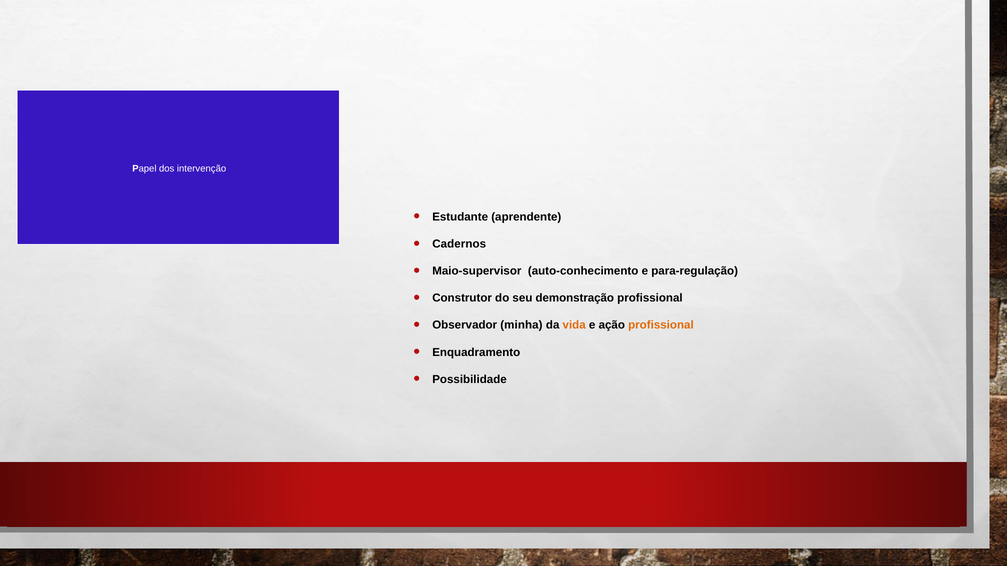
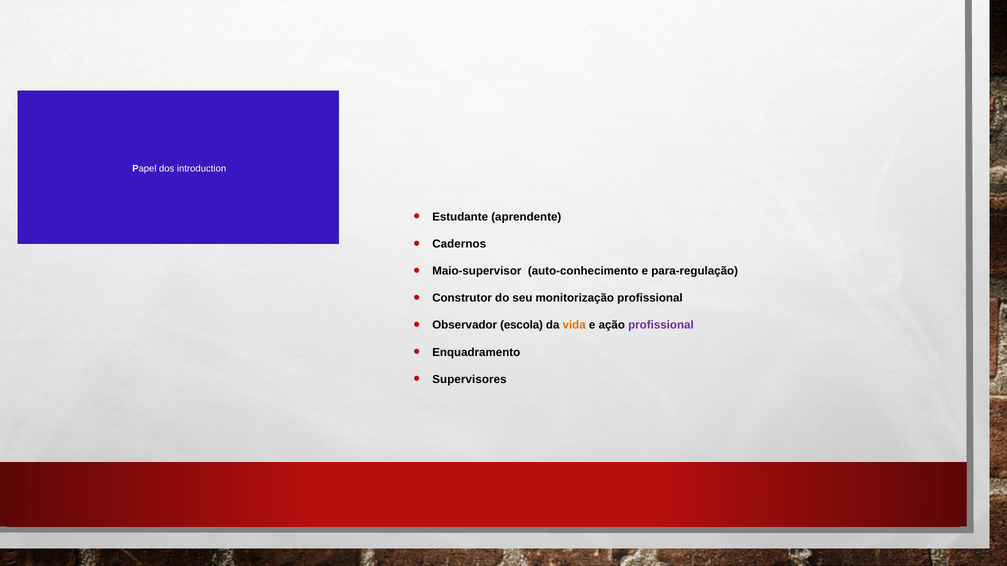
intervenção: intervenção -> introduction
demonstração: demonstração -> monitorização
minha: minha -> escola
profissional at (661, 325) colour: orange -> purple
Possibilidade: Possibilidade -> Supervisores
